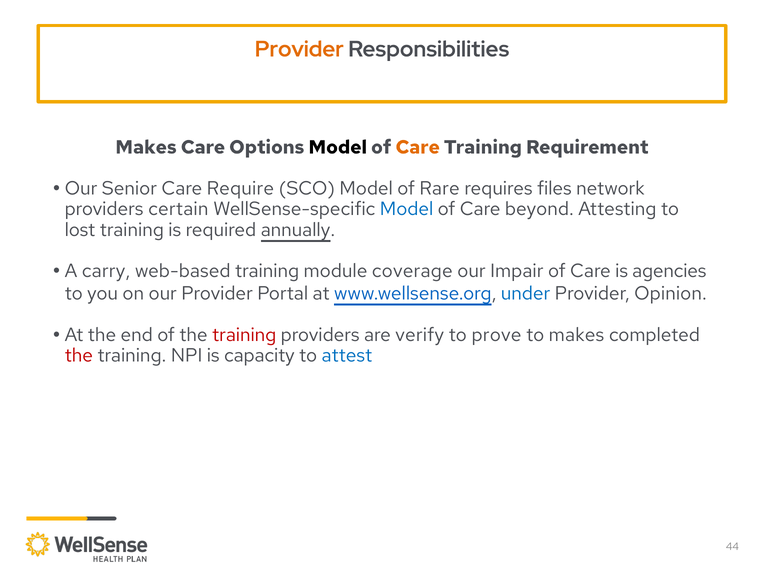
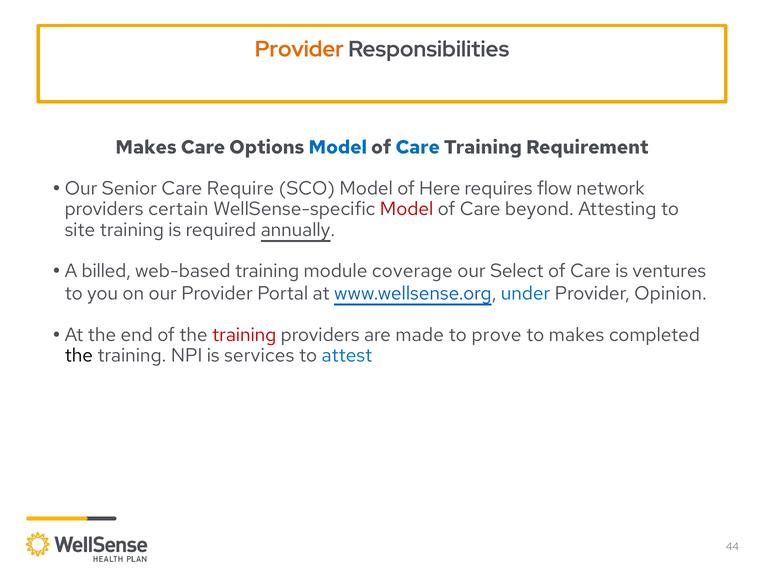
Model at (338, 147) colour: black -> blue
Care at (418, 147) colour: orange -> blue
Rare: Rare -> Here
files: files -> flow
Model at (407, 209) colour: blue -> red
lost: lost -> site
carry: carry -> billed
Impair: Impair -> Select
agencies: agencies -> ventures
verify: verify -> made
the at (79, 356) colour: red -> black
capacity: capacity -> services
